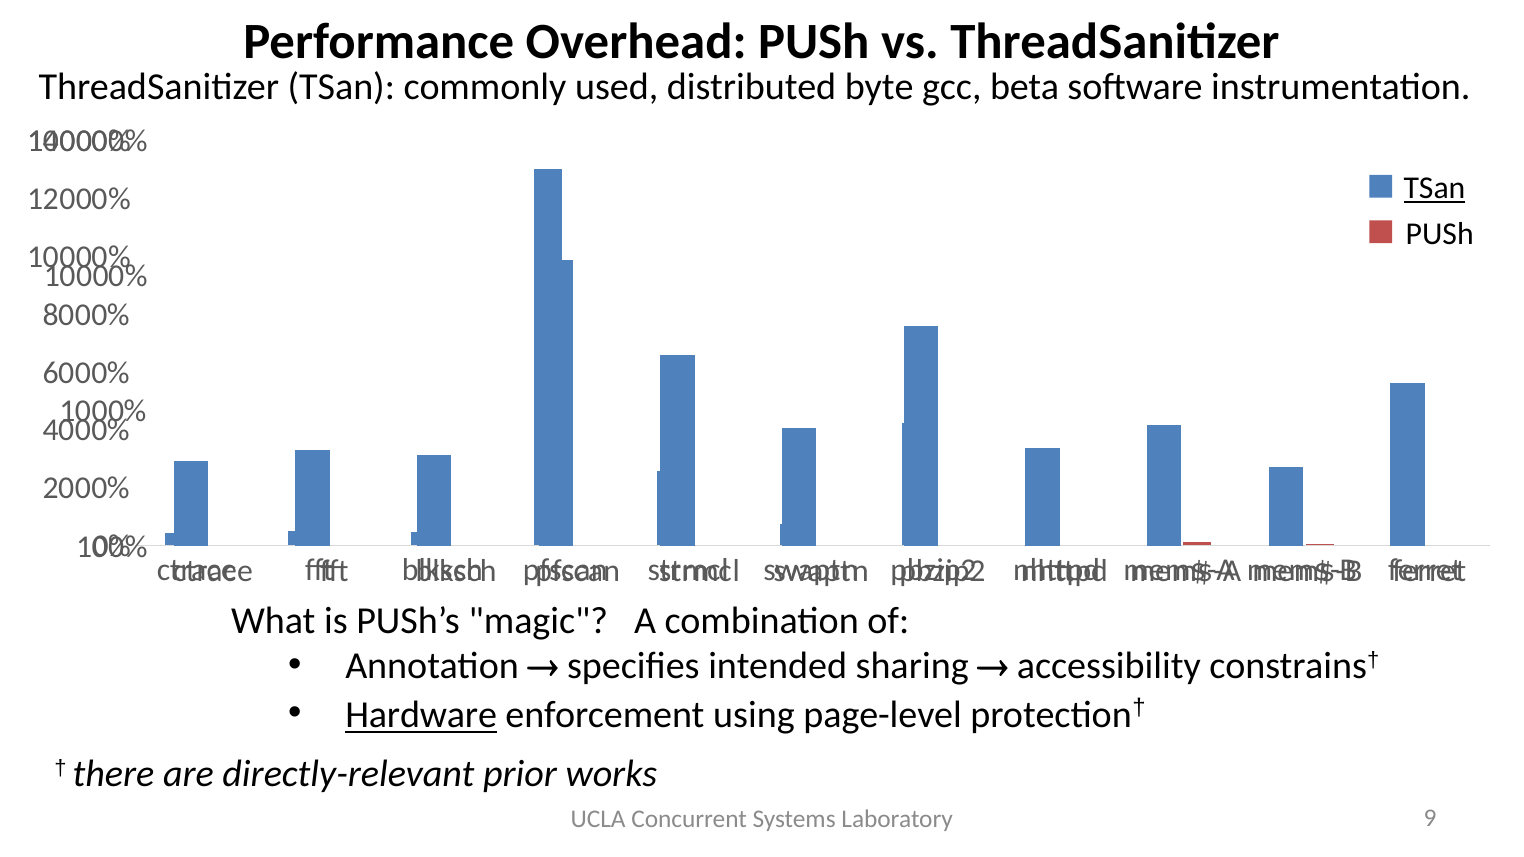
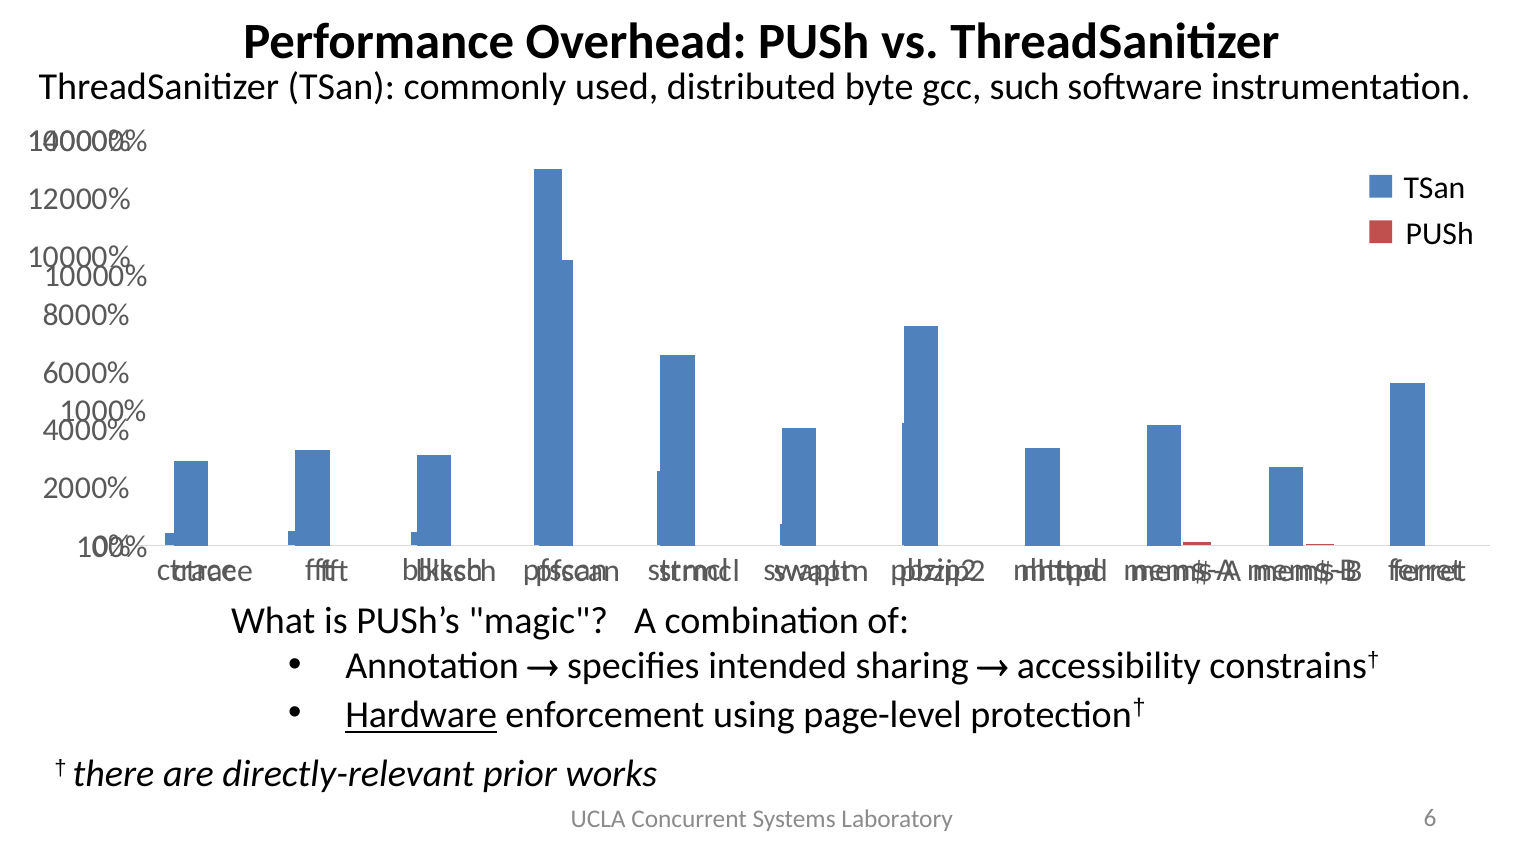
beta: beta -> such
TSan at (1434, 188) underline: present -> none
9: 9 -> 6
